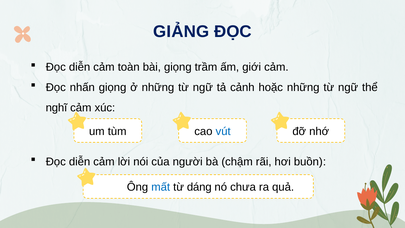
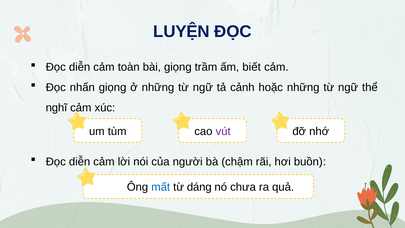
GIẢNG: GIẢNG -> LUYỆN
giới: giới -> biết
vút colour: blue -> purple
